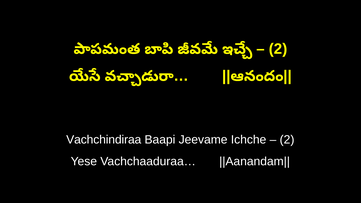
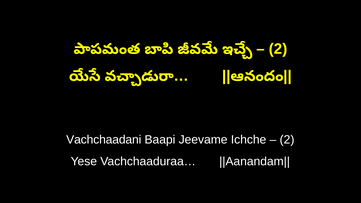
Vachchindiraa: Vachchindiraa -> Vachchaadani
